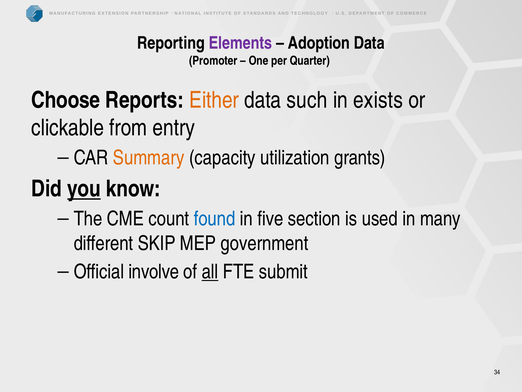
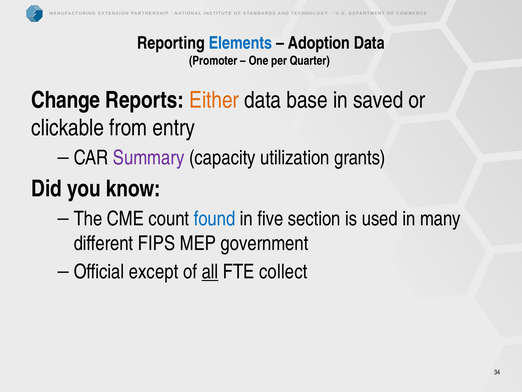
Elements colour: purple -> blue
Choose: Choose -> Change
such: such -> base
exists: exists -> saved
Summary colour: orange -> purple
you underline: present -> none
SKIP: SKIP -> FIPS
involve: involve -> except
submit: submit -> collect
